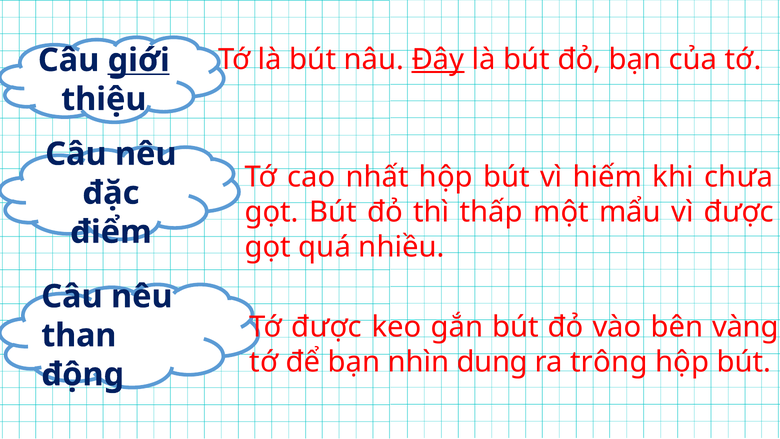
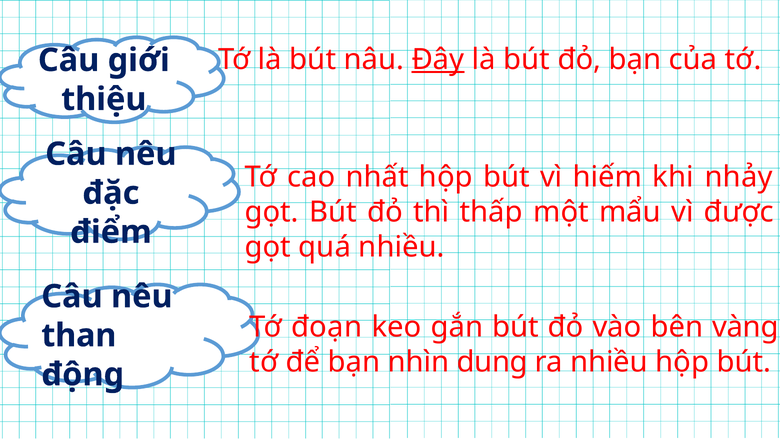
giới underline: present -> none
chưa: chưa -> nhảy
Tớ được: được -> đoạn
ra trông: trông -> nhiều
